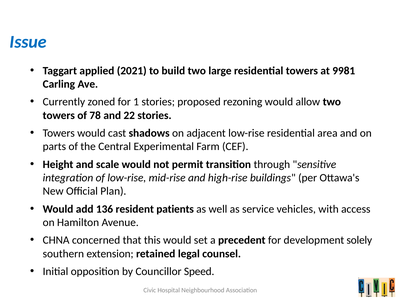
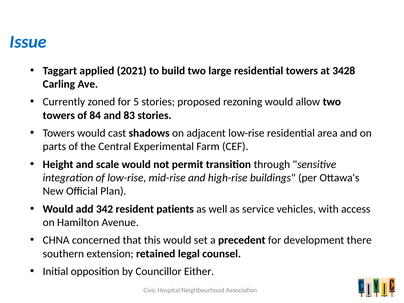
9981: 9981 -> 3428
1: 1 -> 5
78: 78 -> 84
22: 22 -> 83
136: 136 -> 342
solely: solely -> there
Speed: Speed -> Either
